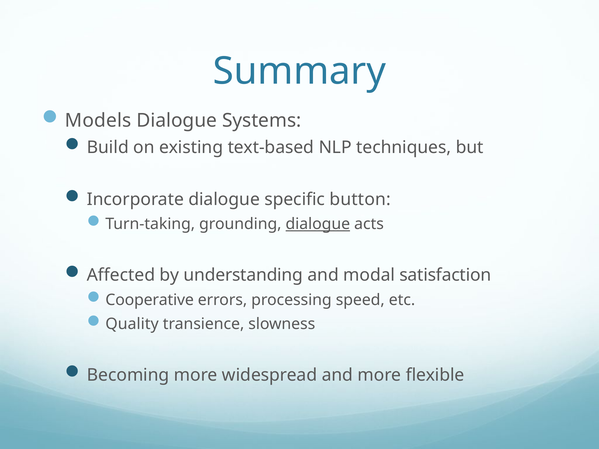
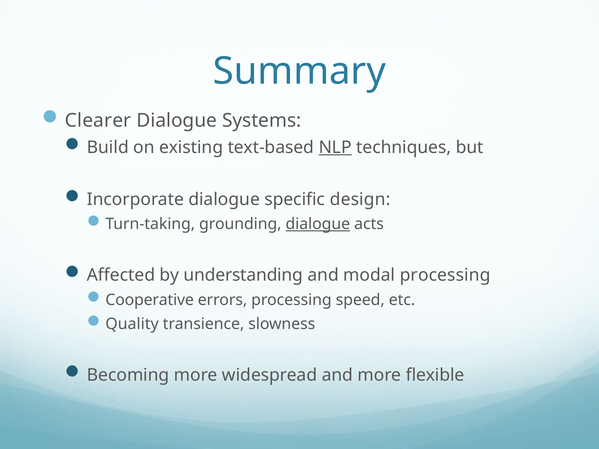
Models: Models -> Clearer
NLP underline: none -> present
button: button -> design
modal satisfaction: satisfaction -> processing
